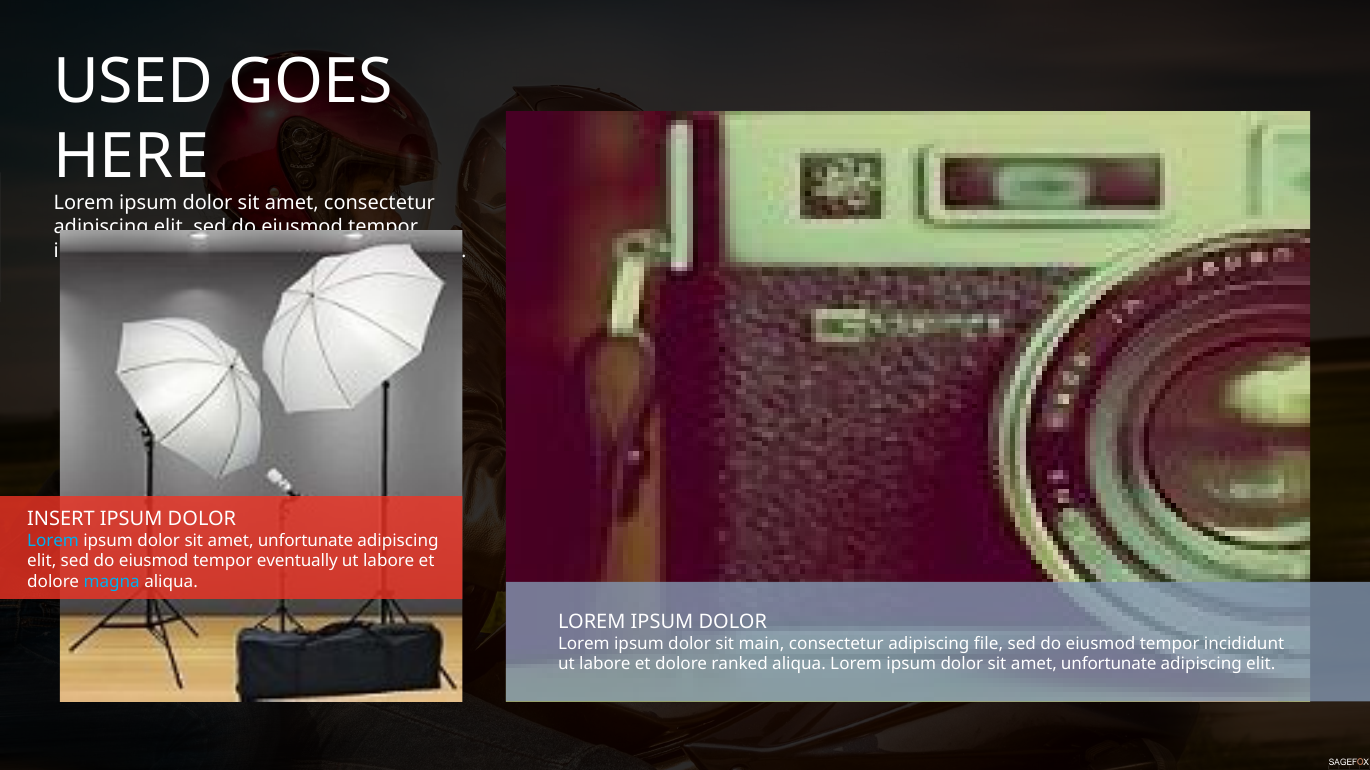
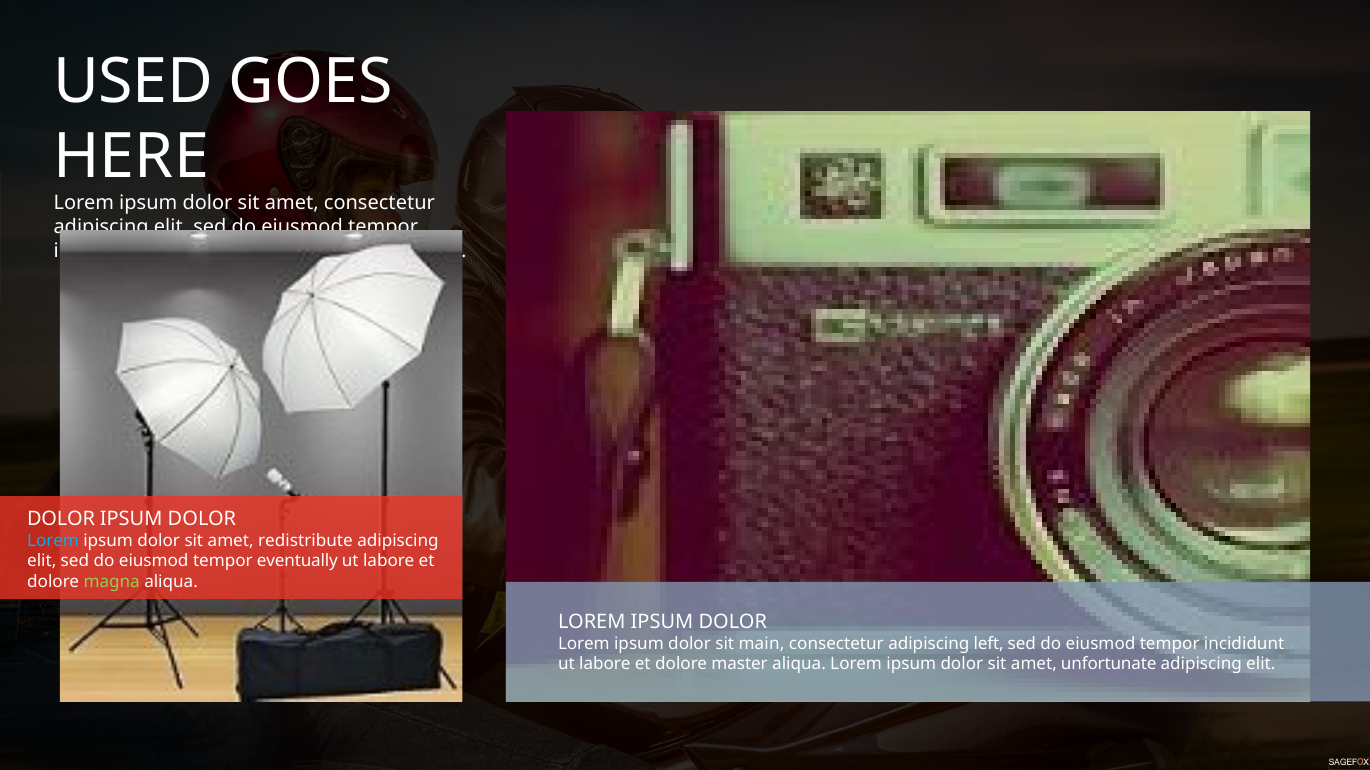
INSERT at (61, 519): INSERT -> DOLOR
unfortunate at (306, 541): unfortunate -> redistribute
magna at (112, 582) colour: light blue -> light green
file: file -> left
ranked: ranked -> master
